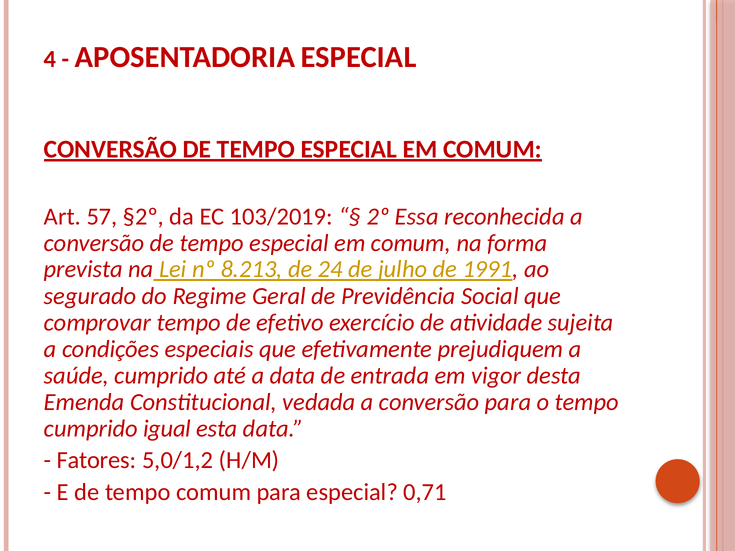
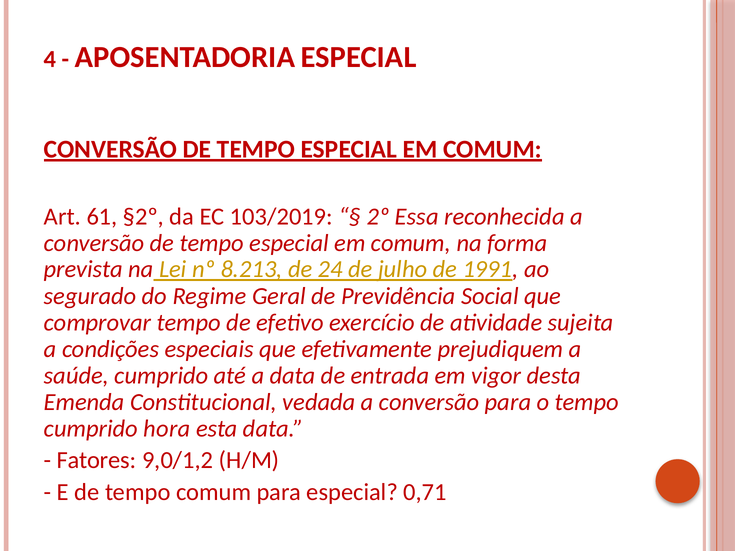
57: 57 -> 61
igual: igual -> hora
5,0/1,2: 5,0/1,2 -> 9,0/1,2
